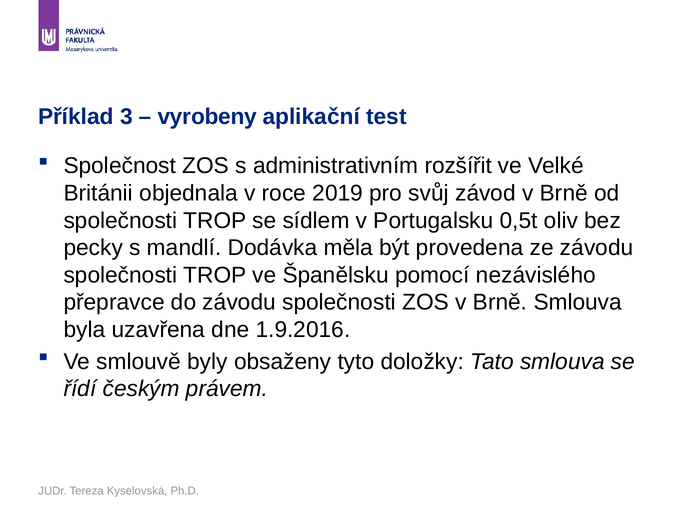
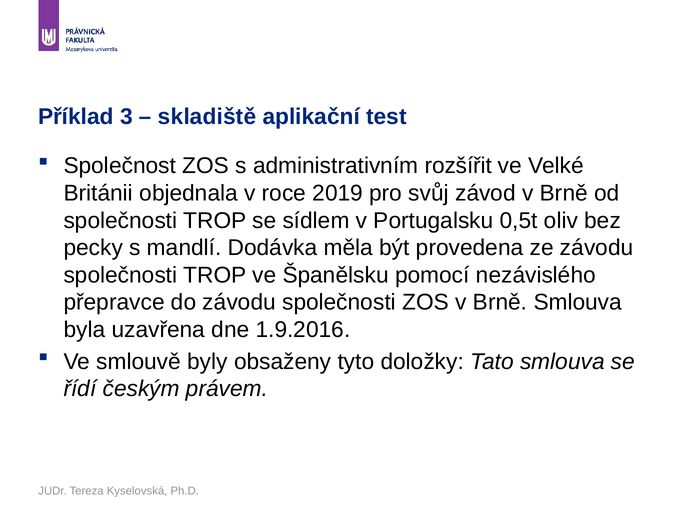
vyrobeny: vyrobeny -> skladiště
